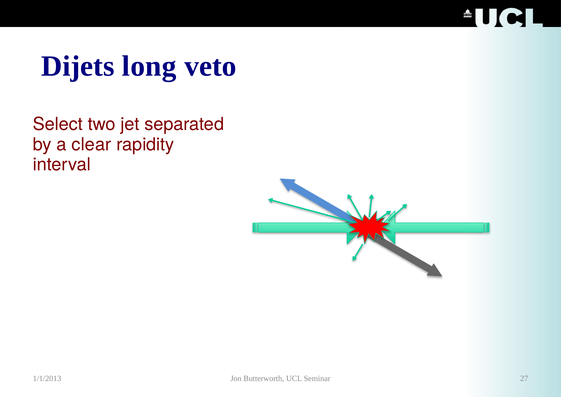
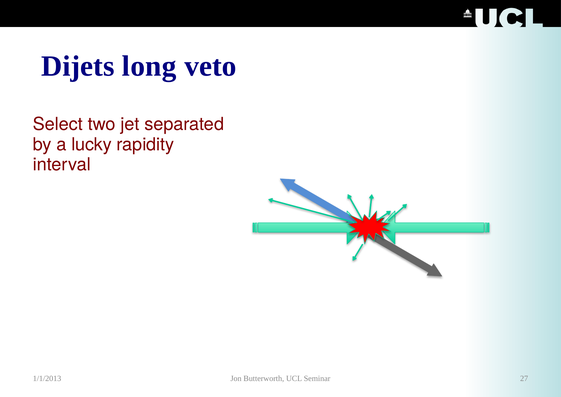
clear: clear -> lucky
